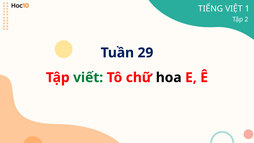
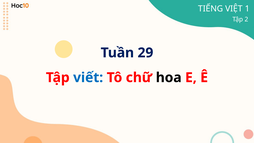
viết colour: green -> blue
